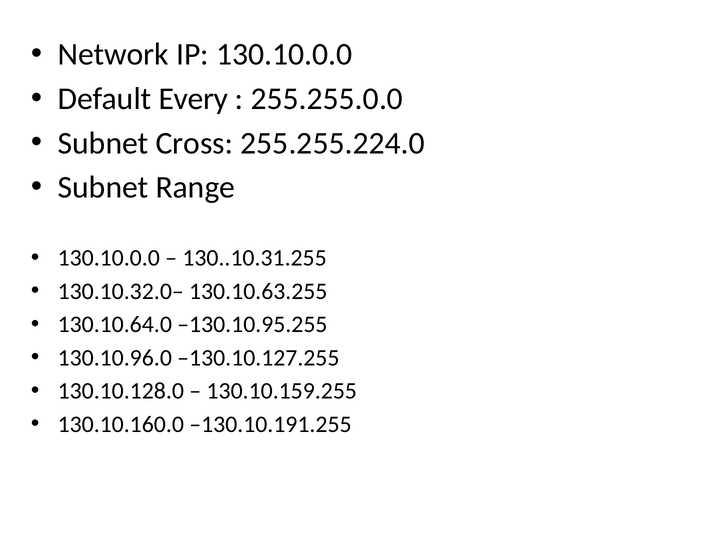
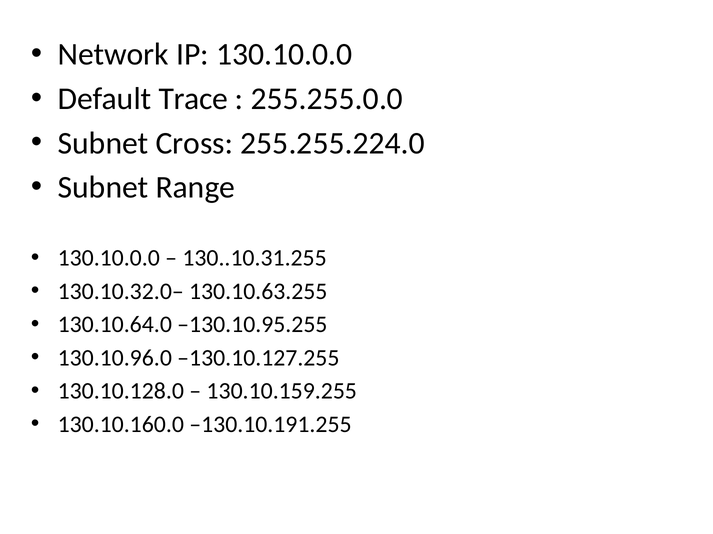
Every: Every -> Trace
